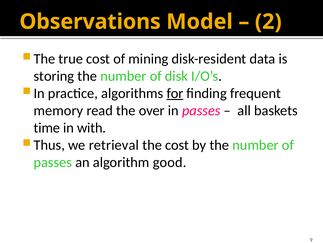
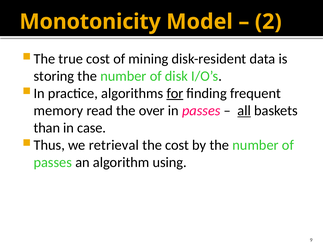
Observations: Observations -> Monotonicity
all underline: none -> present
time: time -> than
with: with -> case
good: good -> using
